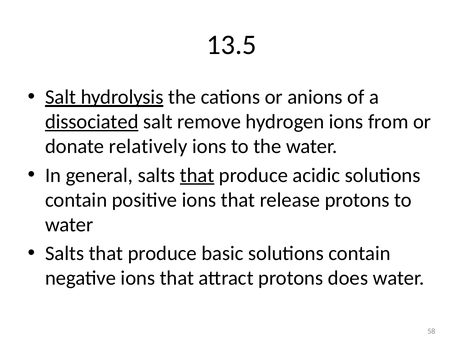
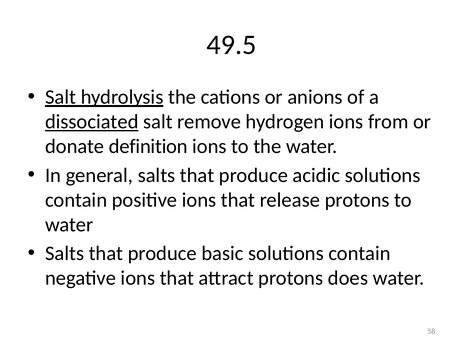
13.5: 13.5 -> 49.5
relatively: relatively -> definition
that at (197, 175) underline: present -> none
